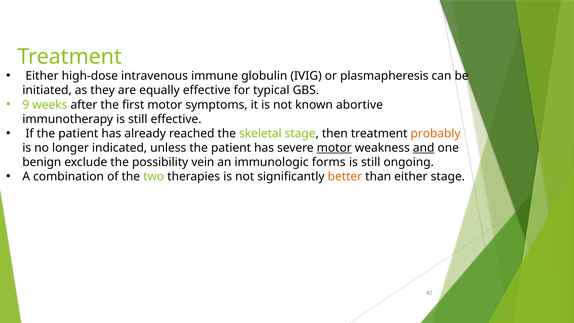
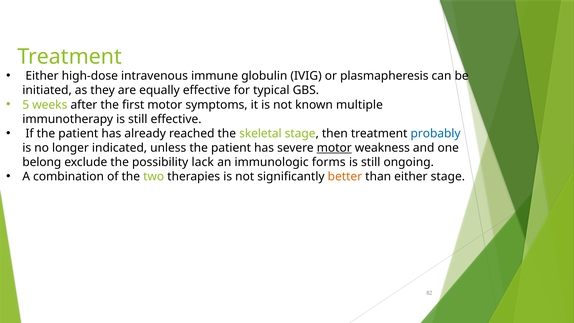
9: 9 -> 5
abortive: abortive -> multiple
probably colour: orange -> blue
and underline: present -> none
benign: benign -> belong
vein: vein -> lack
